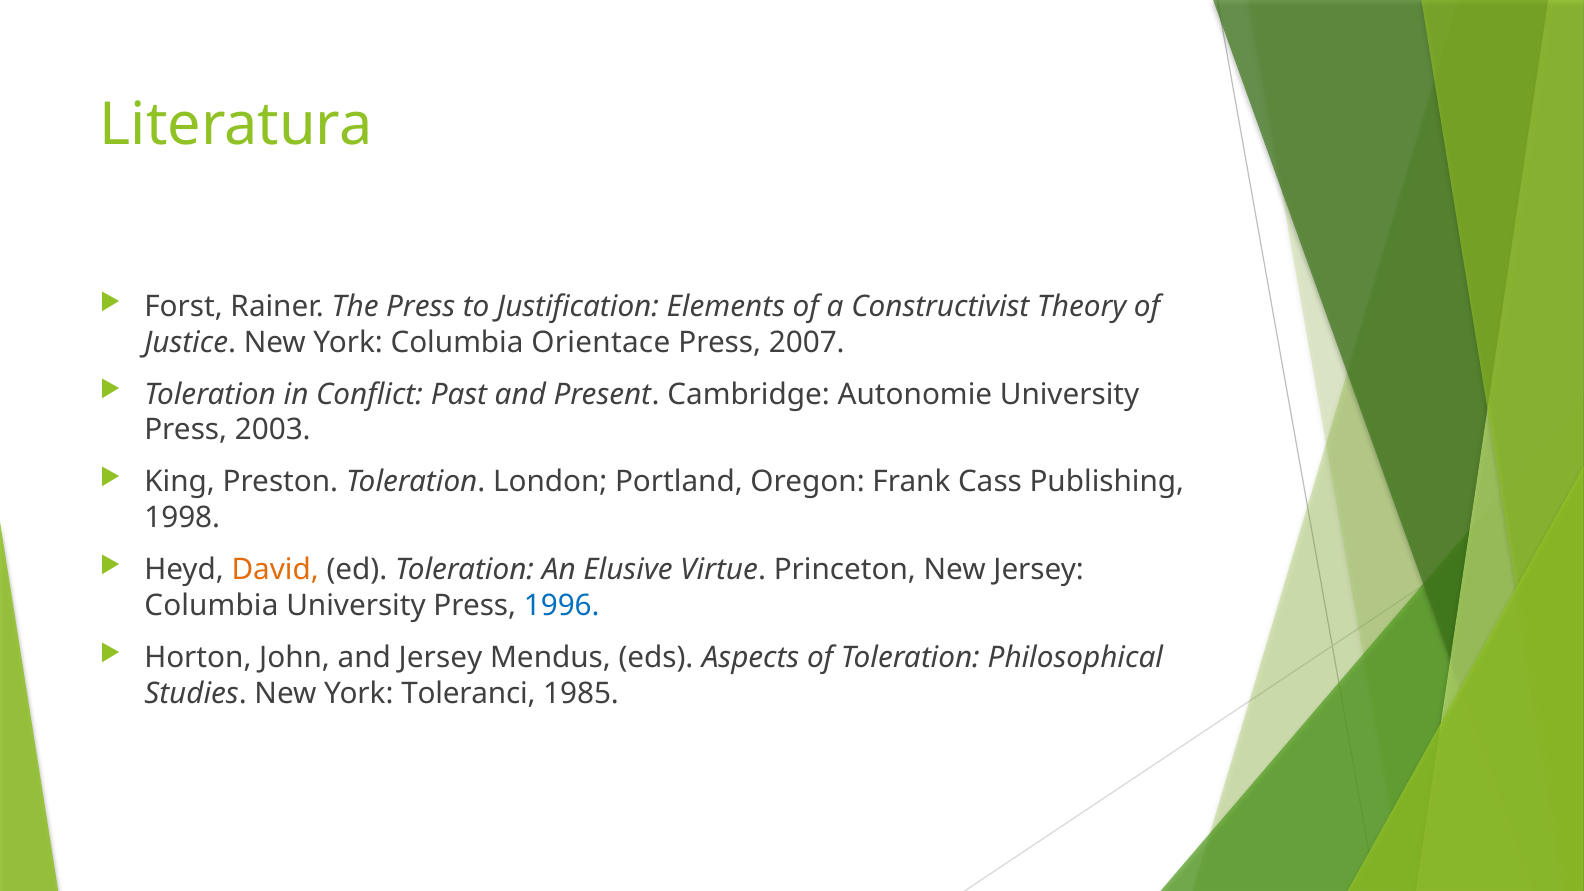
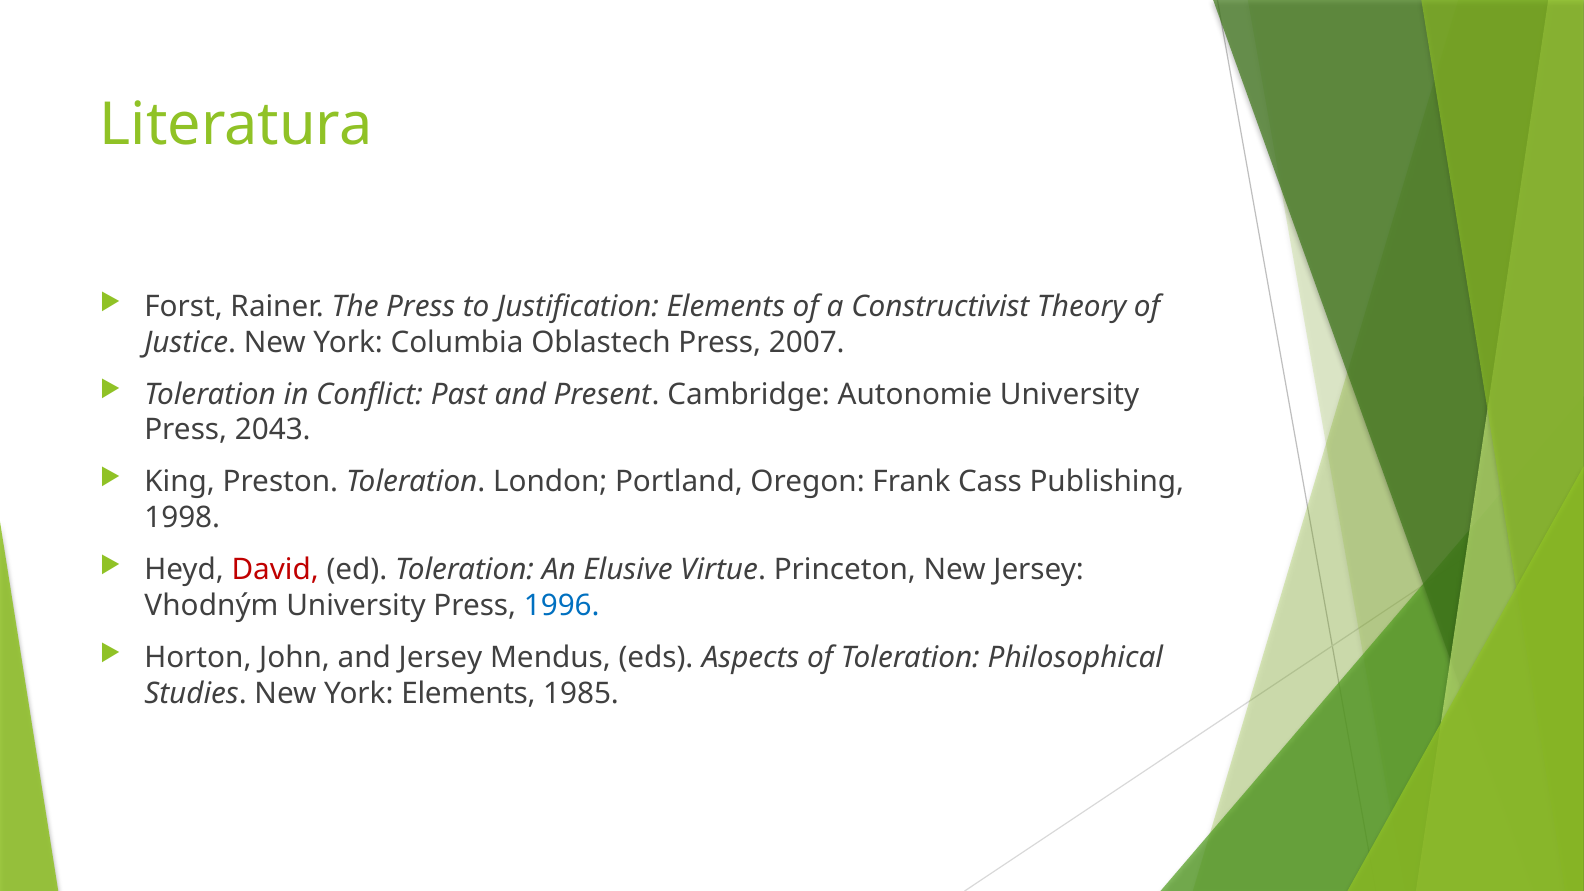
Orientace: Orientace -> Oblastech
2003: 2003 -> 2043
David colour: orange -> red
Columbia at (211, 606): Columbia -> Vhodným
York Toleranci: Toleranci -> Elements
